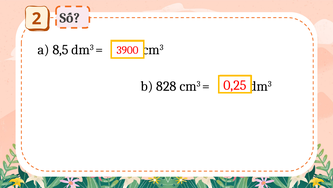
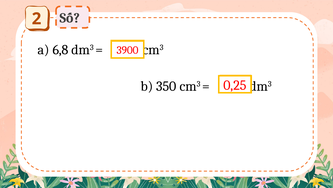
8,5: 8,5 -> 6,8
828: 828 -> 350
